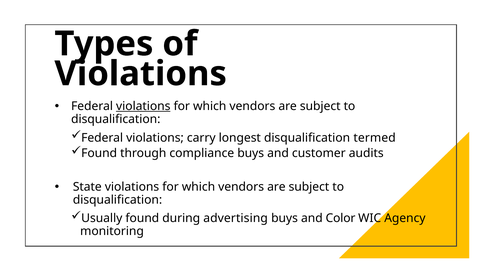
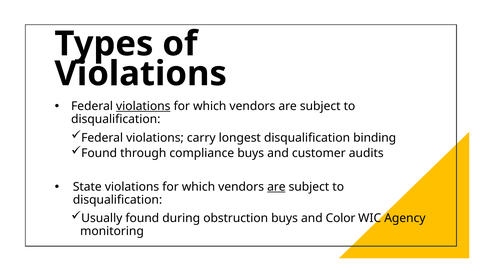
termed: termed -> binding
are at (276, 187) underline: none -> present
advertising: advertising -> obstruction
